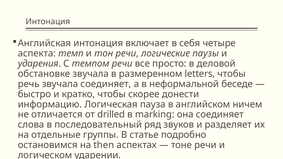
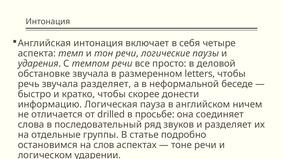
звучала соединяет: соединяет -> разделяет
marking: marking -> просьбе
then: then -> слов
